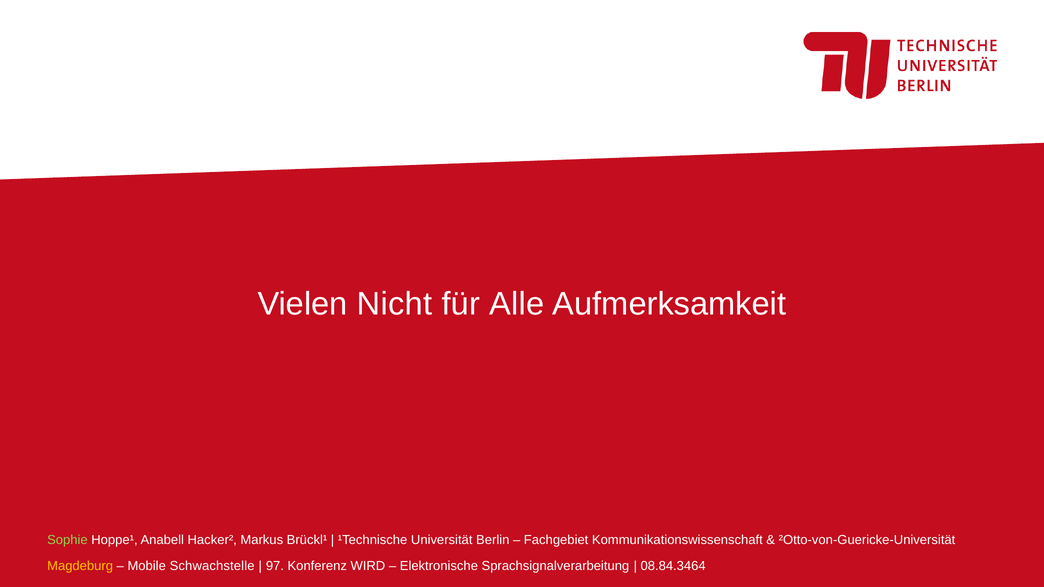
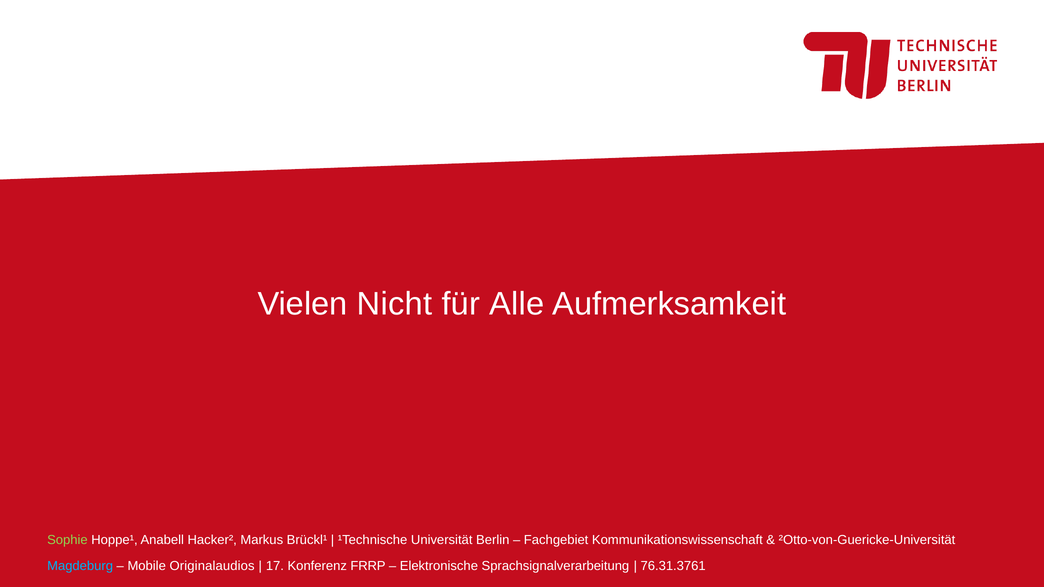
Magdeburg colour: yellow -> light blue
Schwachstelle: Schwachstelle -> Originalaudios
97: 97 -> 17
WIRD: WIRD -> FRRP
08.84.3464: 08.84.3464 -> 76.31.3761
